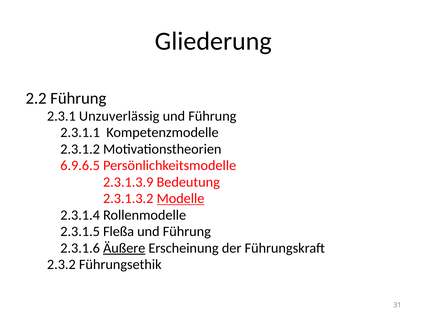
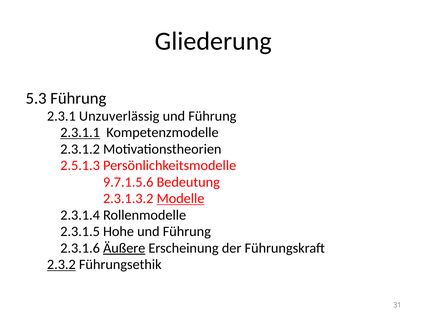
2.2: 2.2 -> 5.3
2.3.1.1 underline: none -> present
6.9.6.5: 6.9.6.5 -> 2.5.1.3
2.3.1.3.9: 2.3.1.3.9 -> 9.7.1.5.6
Fleßa: Fleßa -> Hohe
2.3.2 underline: none -> present
